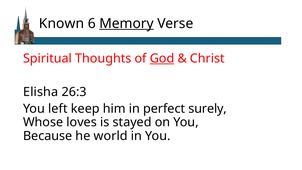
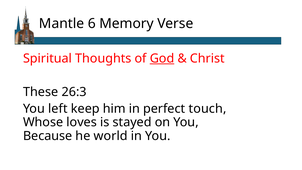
Known: Known -> Mantle
Memory underline: present -> none
Elisha: Elisha -> These
surely: surely -> touch
